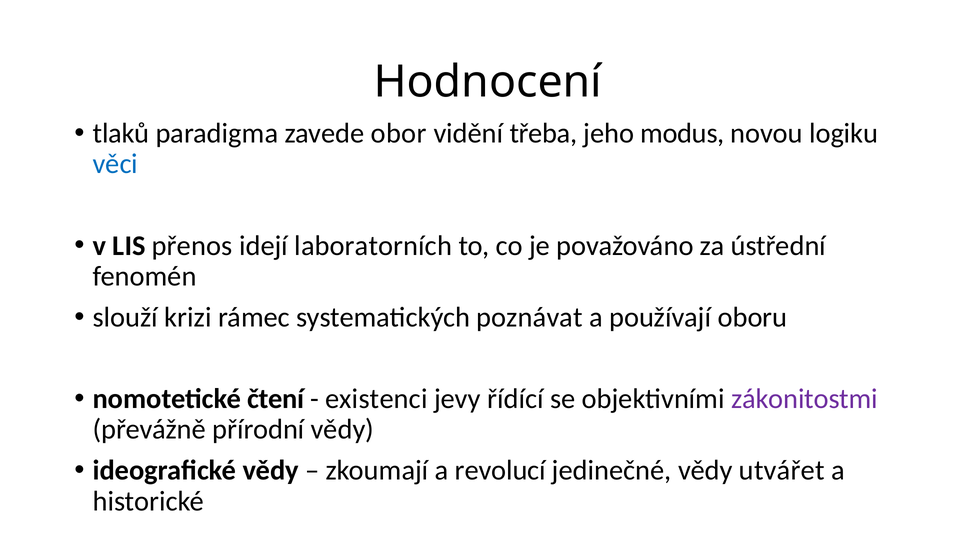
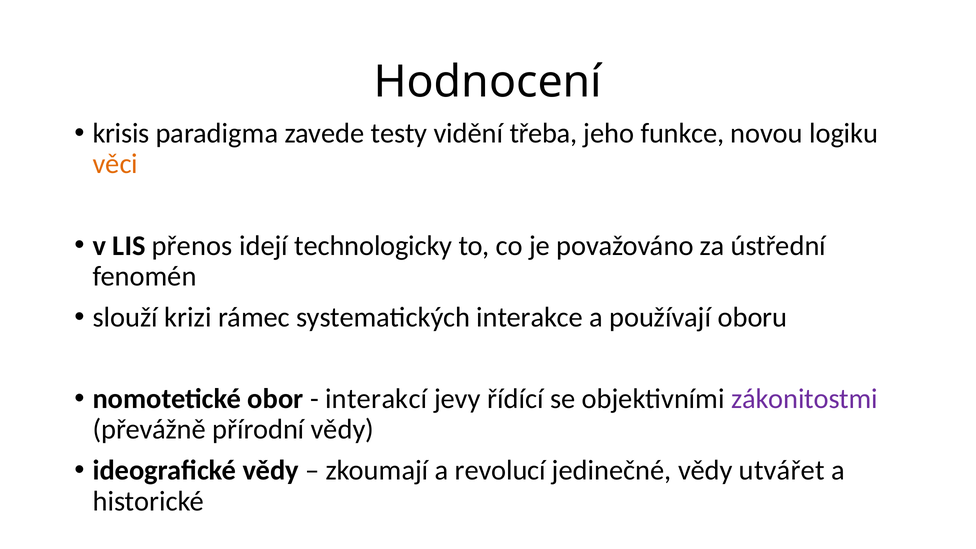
tlaků: tlaků -> krisis
obor: obor -> testy
modus: modus -> funkce
věci colour: blue -> orange
laboratorních: laboratorních -> technologicky
poznávat: poznávat -> interakce
čtení: čtení -> obor
existenci: existenci -> interakcí
